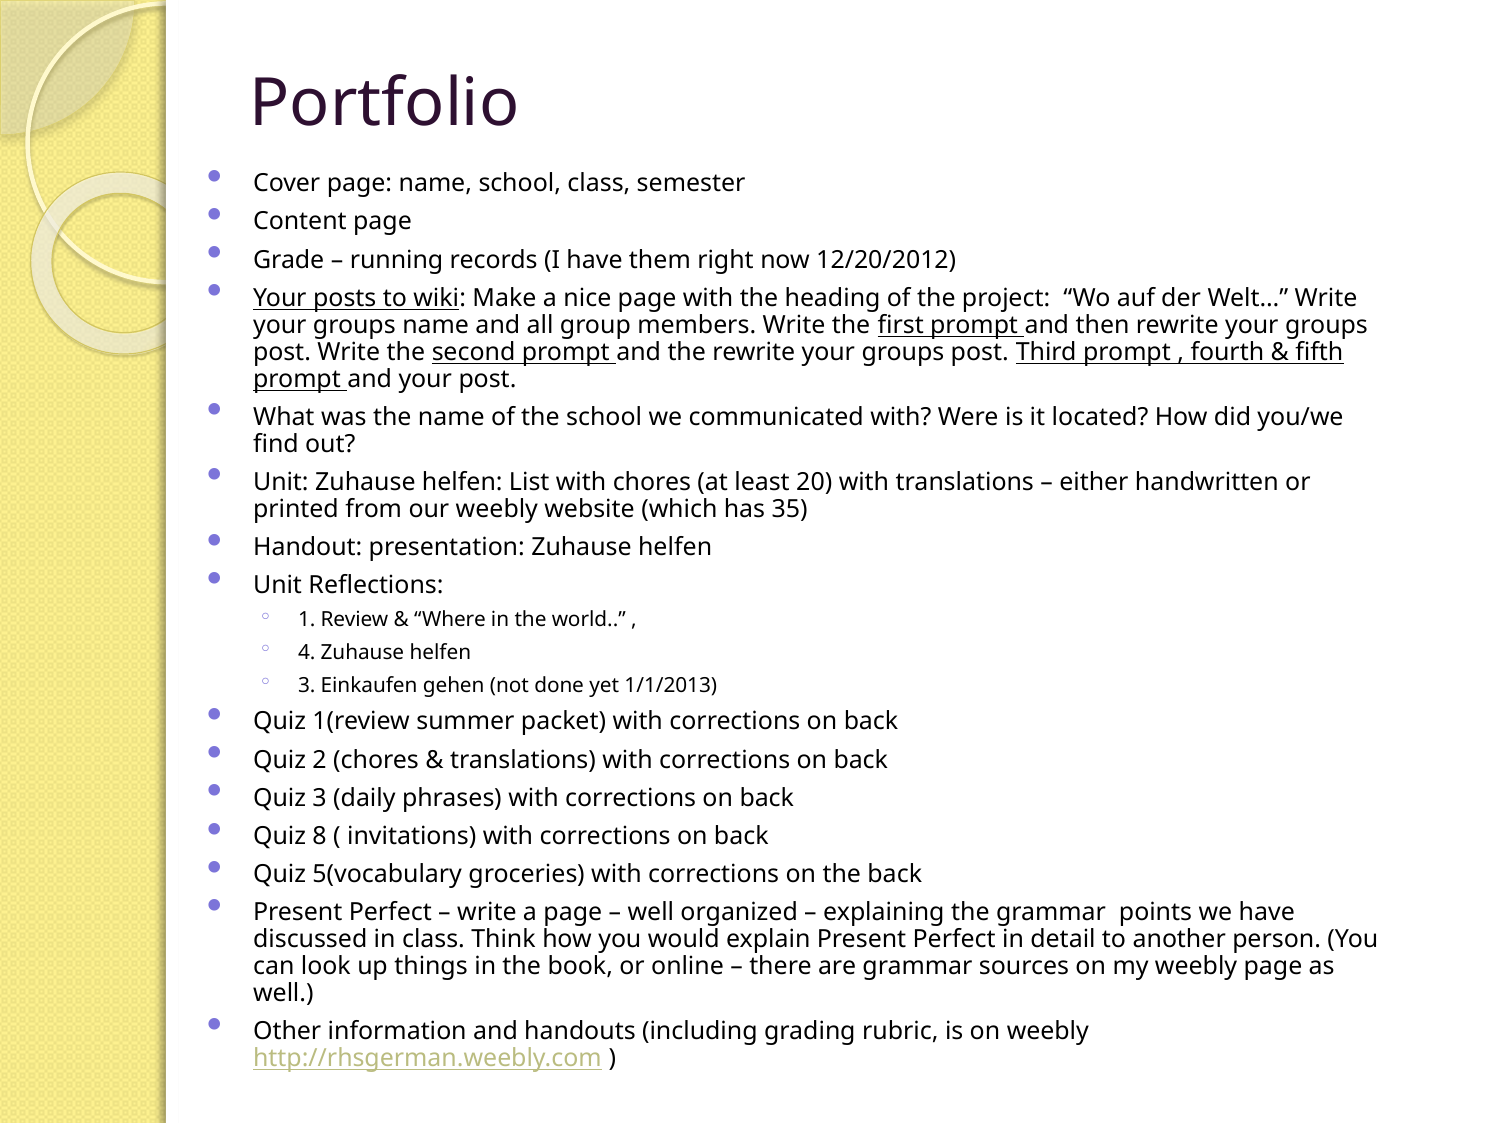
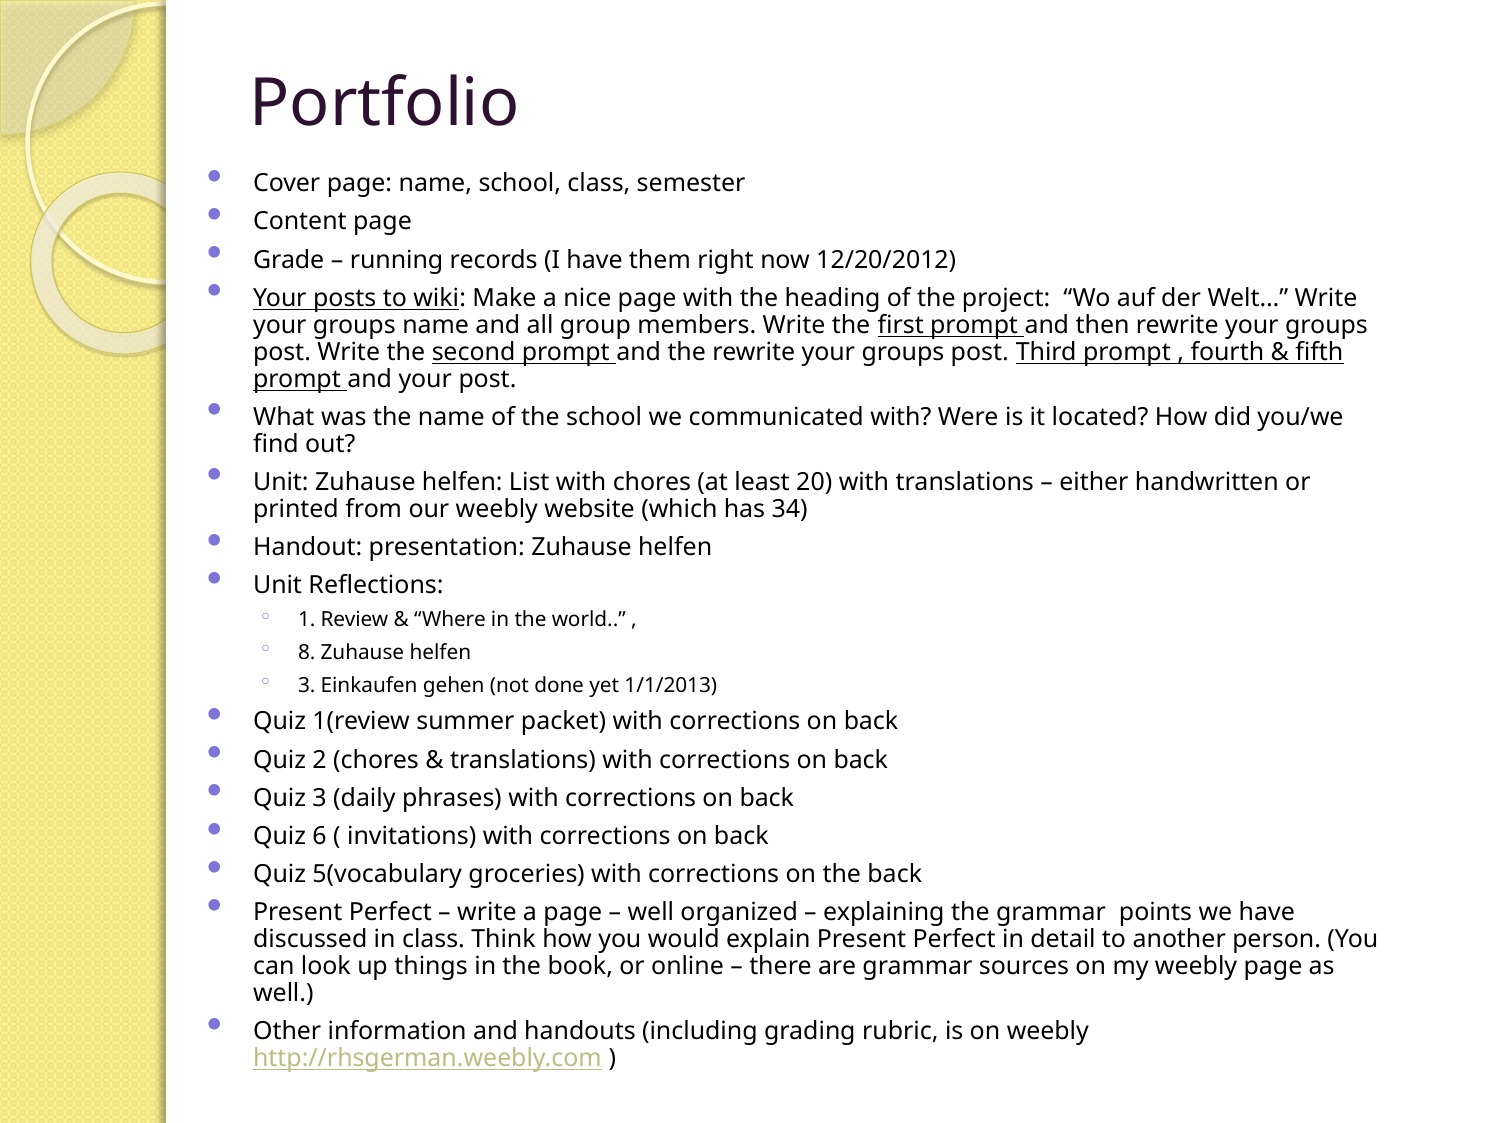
35: 35 -> 34
4: 4 -> 8
8: 8 -> 6
